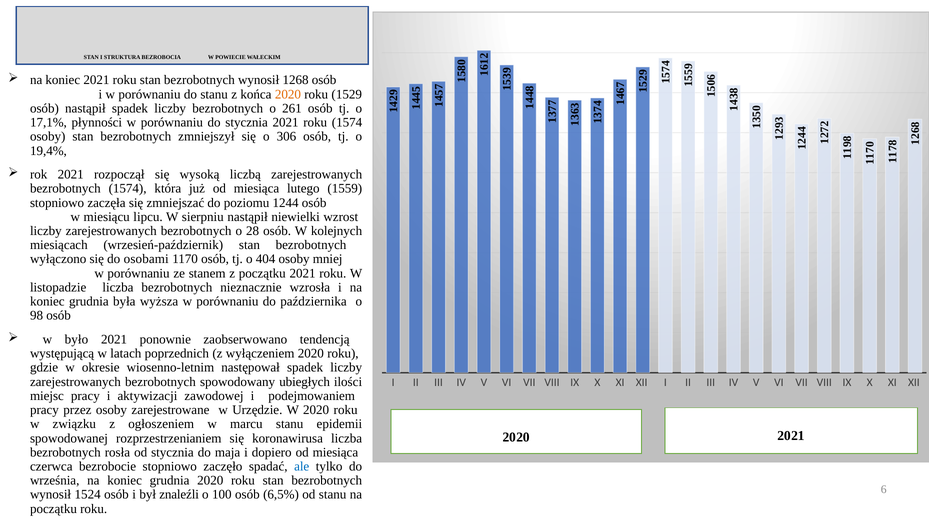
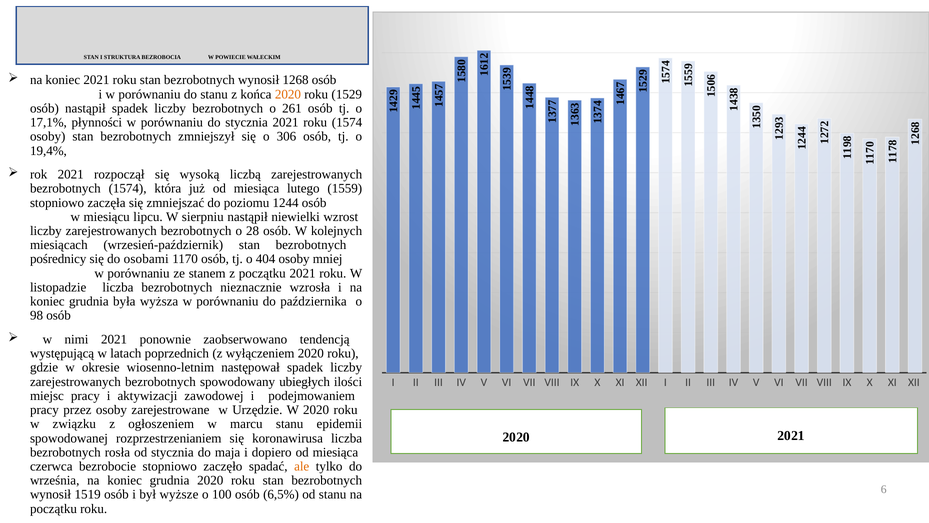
wyłączono: wyłączono -> pośrednicy
było: było -> nimi
ale colour: blue -> orange
1524: 1524 -> 1519
znaleźli: znaleźli -> wyższe
